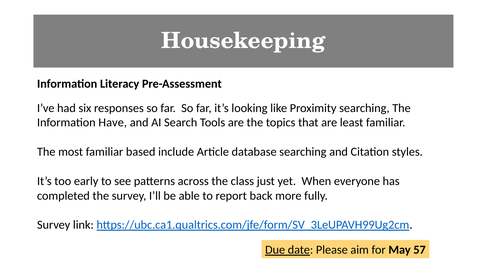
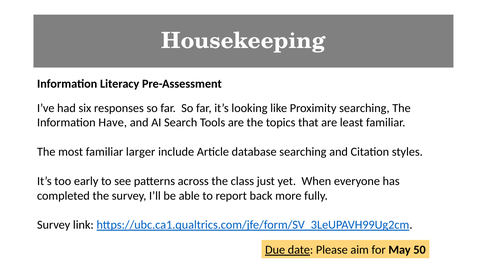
based: based -> larger
57: 57 -> 50
